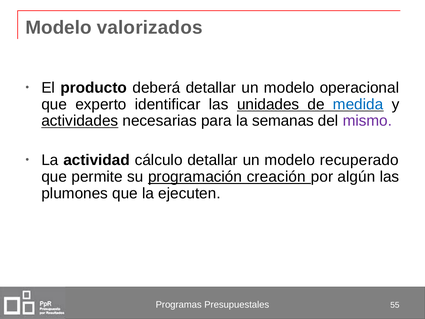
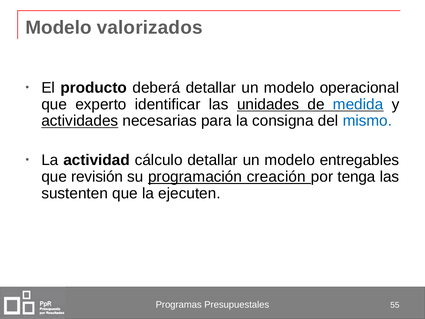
semanas: semanas -> consigna
mismo colour: purple -> blue
recuperado: recuperado -> entregables
permite: permite -> revisión
algún: algún -> tenga
plumones: plumones -> sustenten
